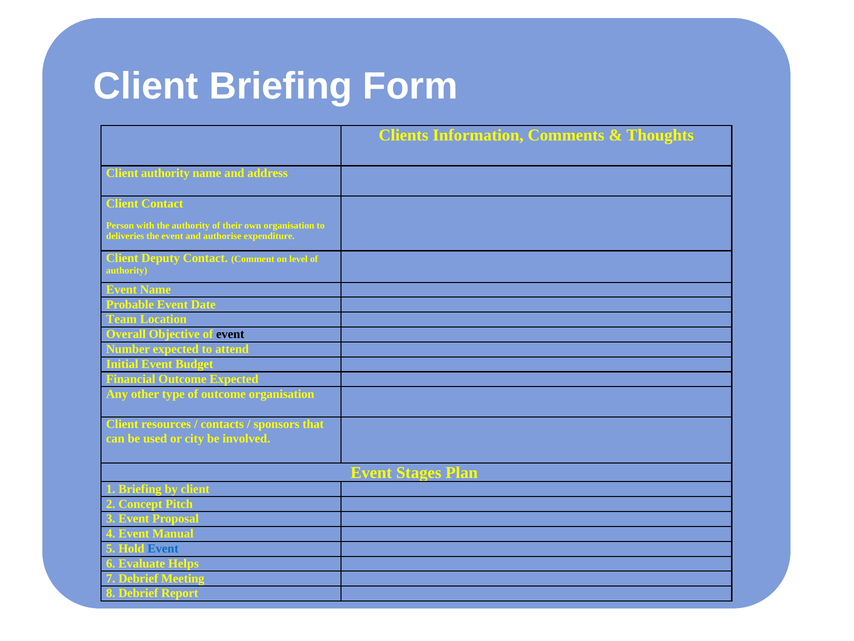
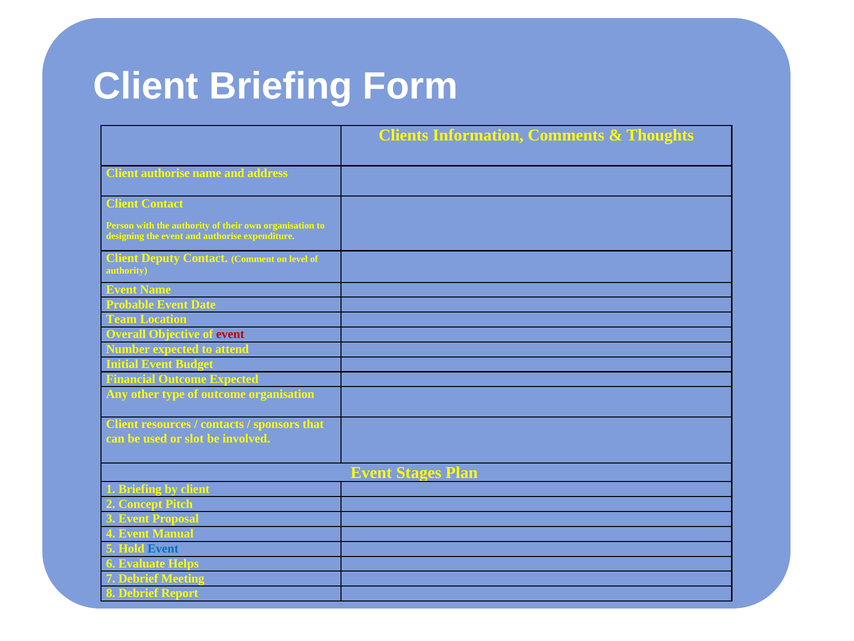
Client authority: authority -> authorise
deliveries: deliveries -> designing
event at (230, 334) colour: black -> red
city: city -> slot
